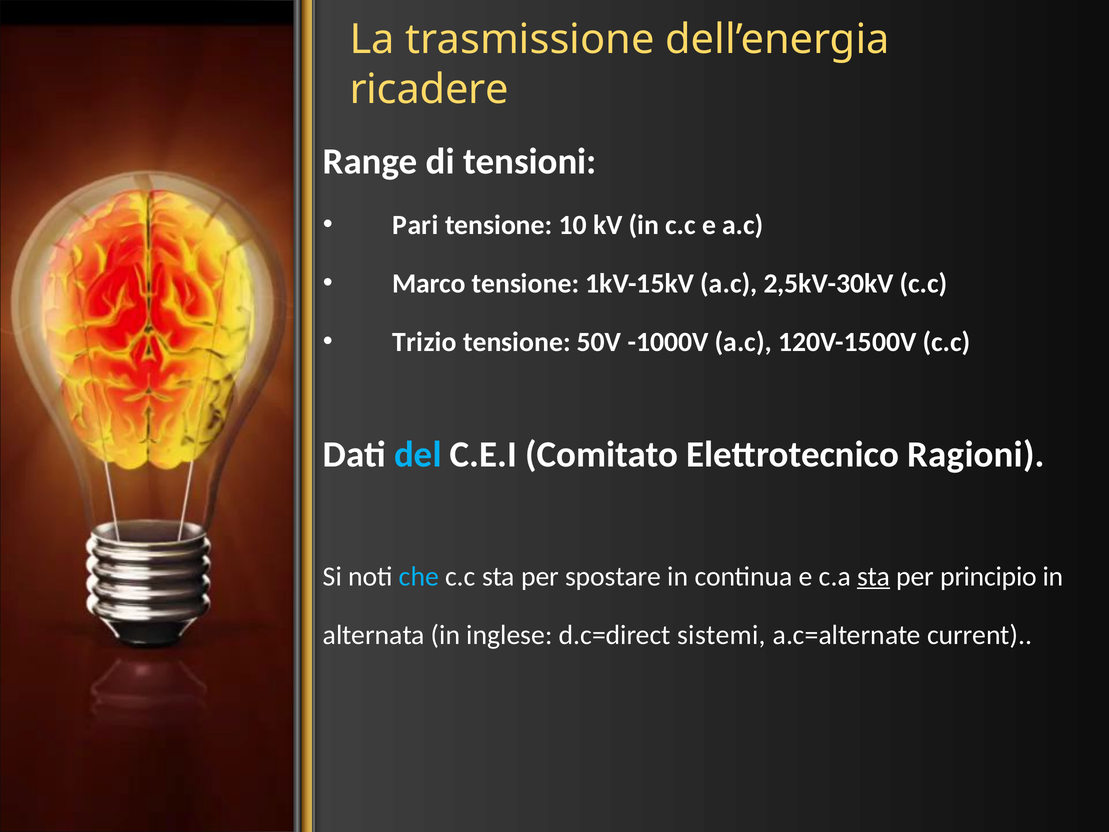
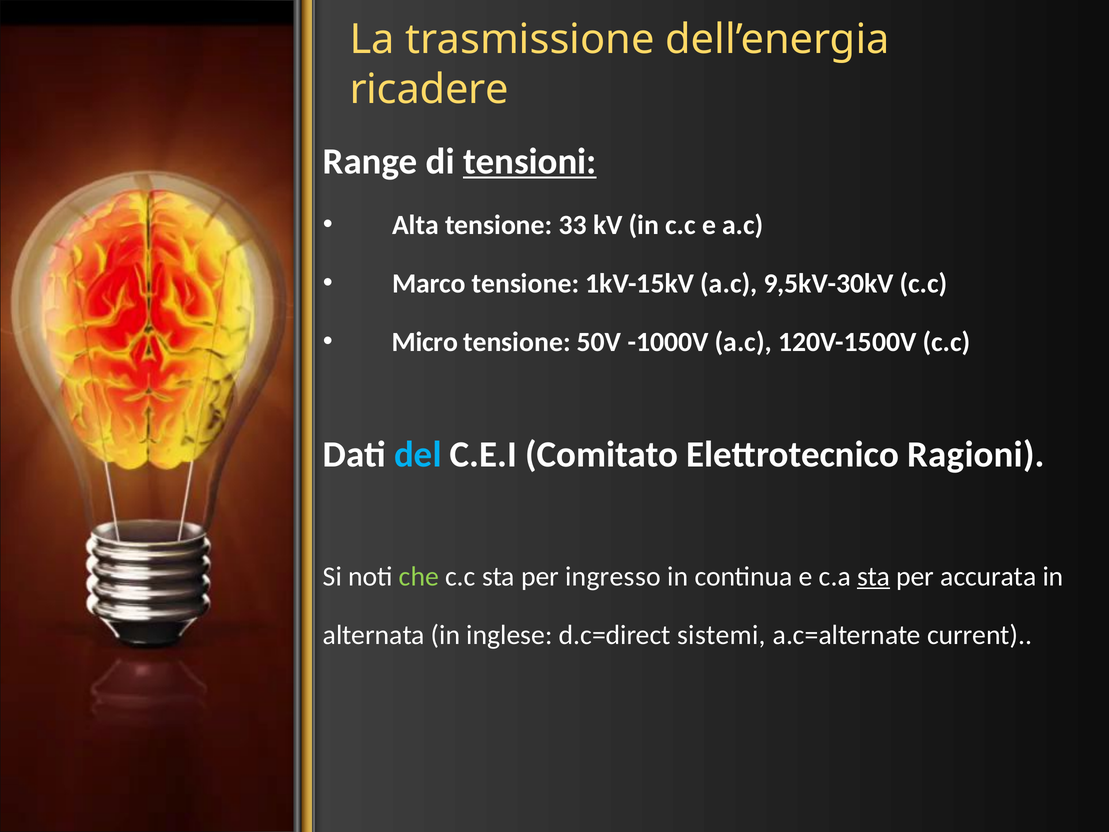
tensioni underline: none -> present
Pari: Pari -> Alta
10: 10 -> 33
2,5kV-30kV: 2,5kV-30kV -> 9,5kV-30kV
Trizio: Trizio -> Micro
che colour: light blue -> light green
spostare: spostare -> ingresso
principio: principio -> accurata
